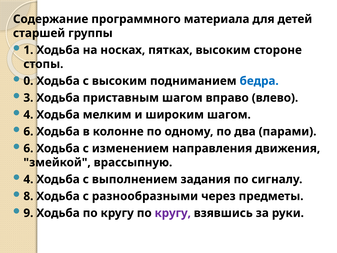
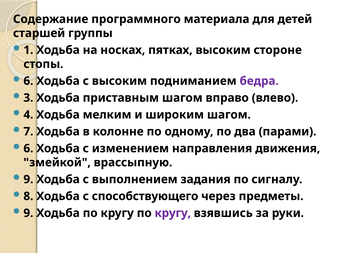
0 at (28, 81): 0 -> 6
бедра colour: blue -> purple
6 at (28, 131): 6 -> 7
4 at (28, 179): 4 -> 9
разнообразными: разнообразными -> способствующего
